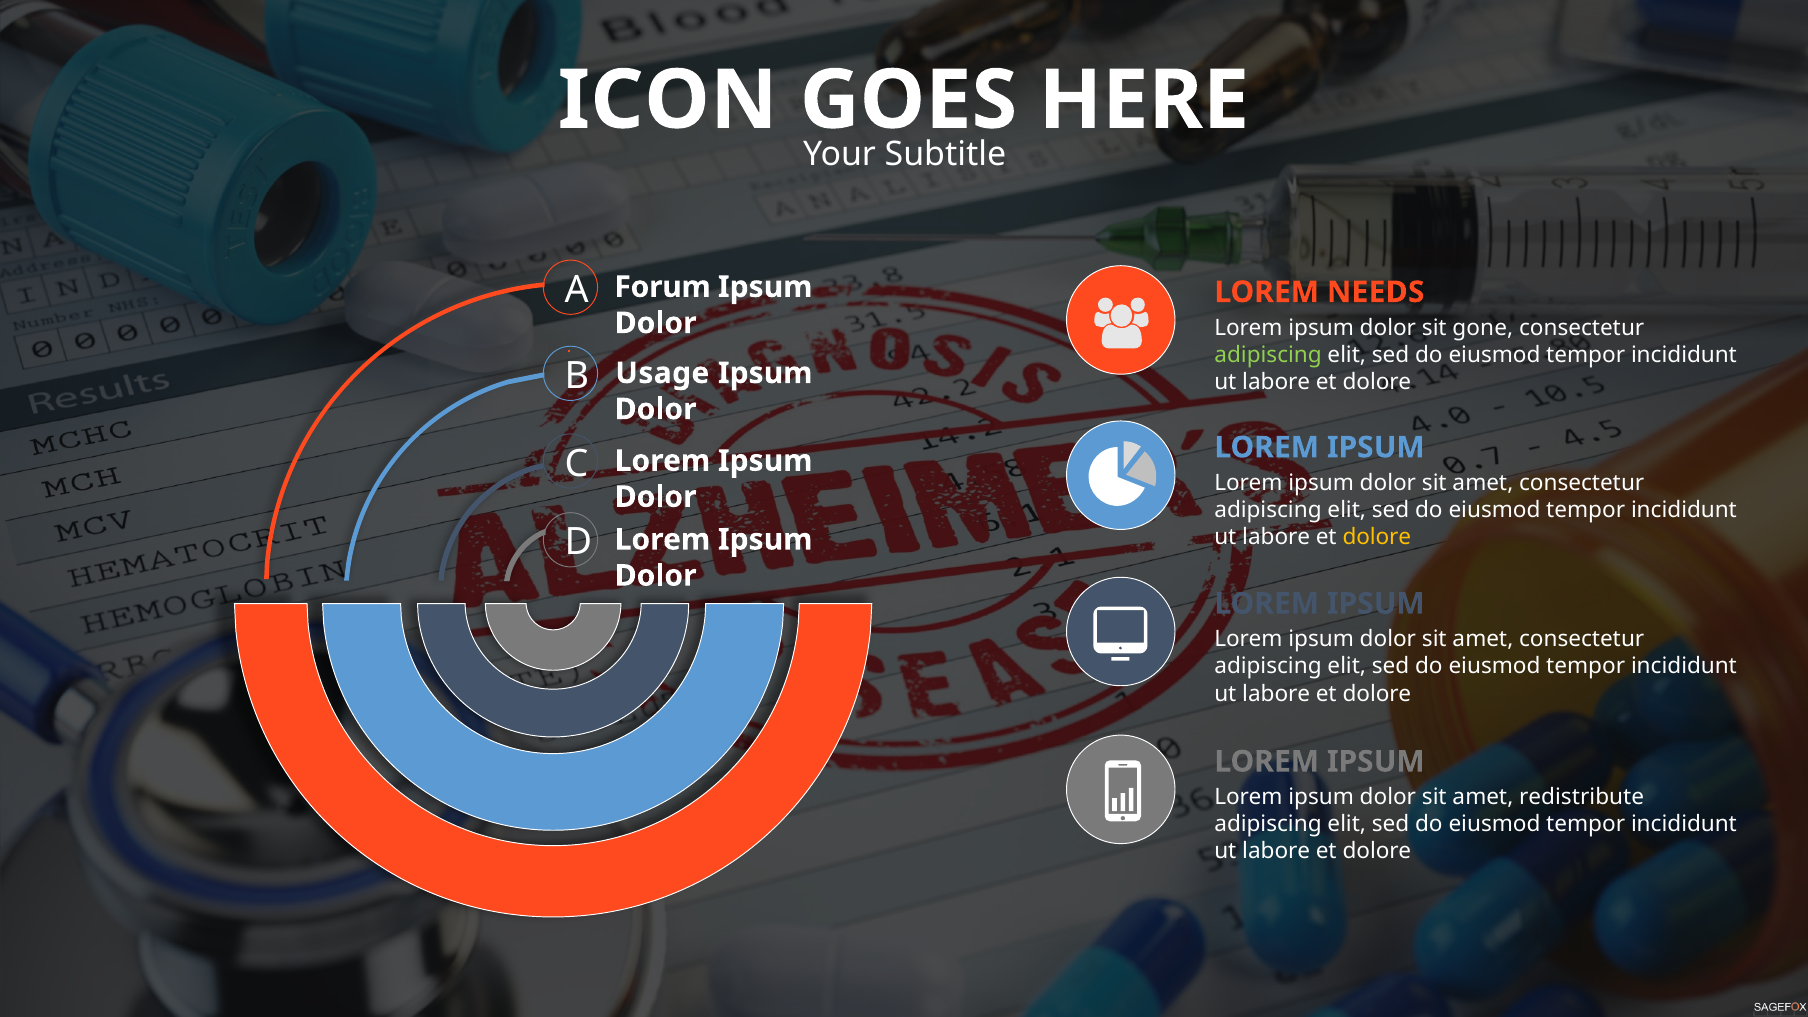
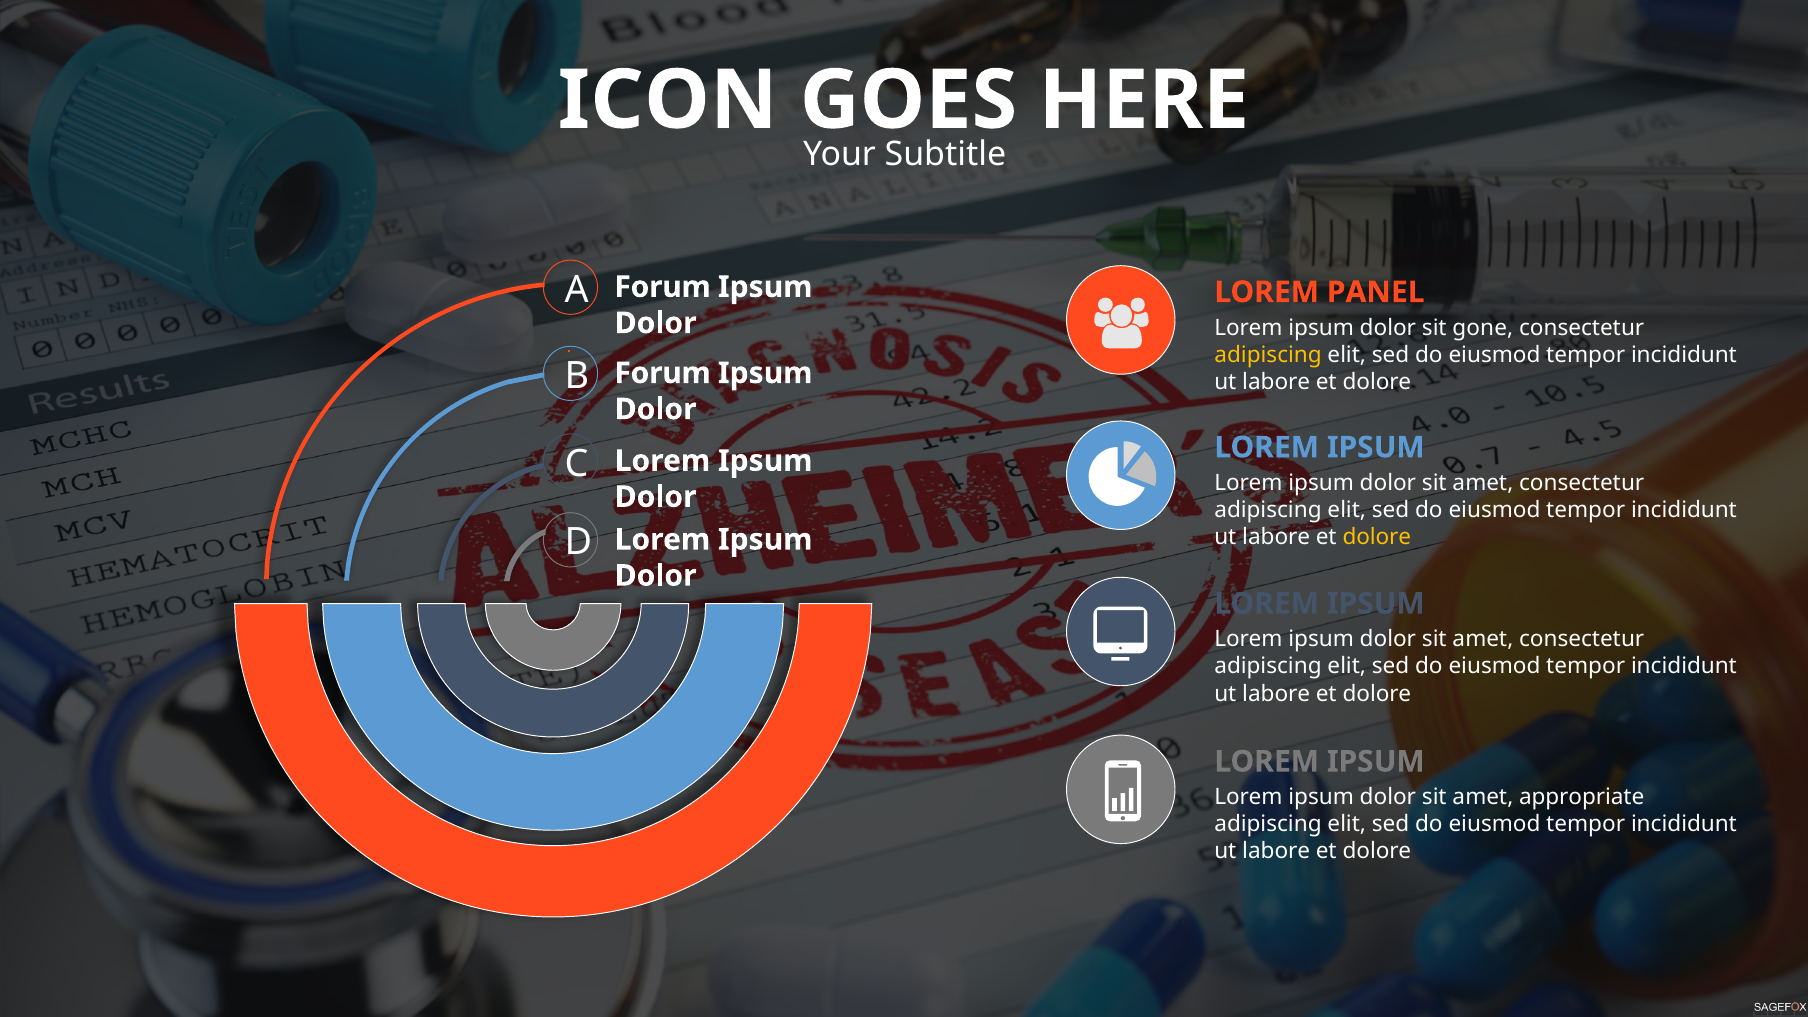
NEEDS: NEEDS -> PANEL
adipiscing at (1268, 355) colour: light green -> yellow
Usage at (662, 373): Usage -> Forum
redistribute: redistribute -> appropriate
